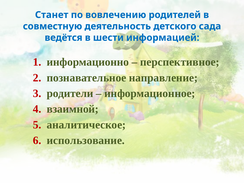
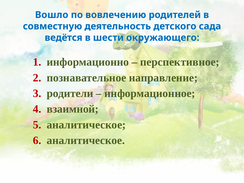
Станет: Станет -> Вошло
информацией: информацией -> окружающего
использование at (86, 140): использование -> аналитическое
